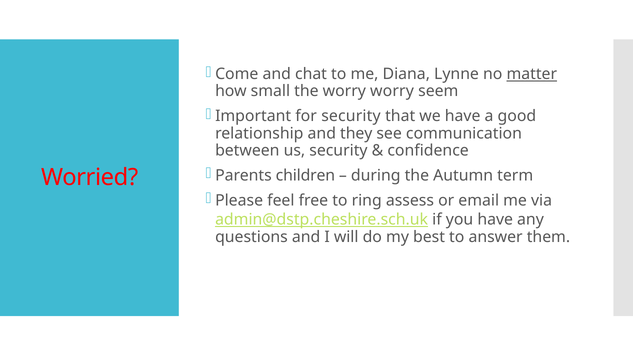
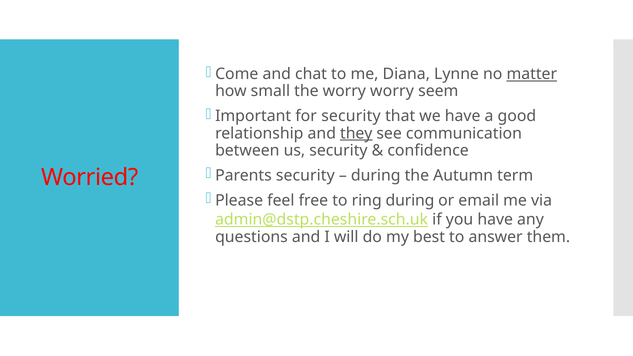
they underline: none -> present
Parents children: children -> security
ring assess: assess -> during
